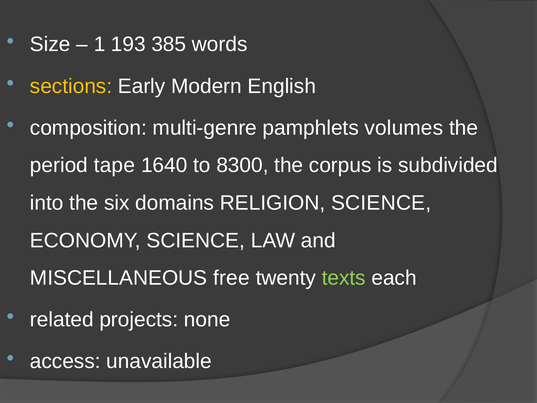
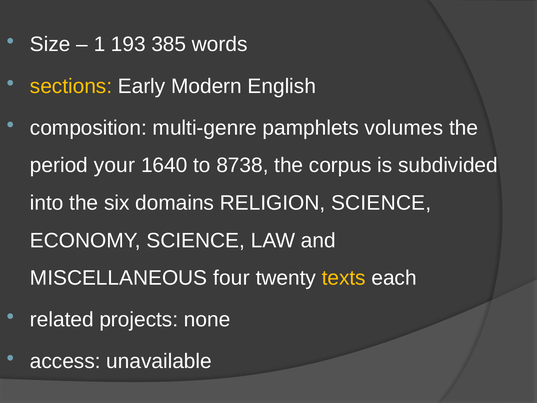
tape: tape -> your
8300: 8300 -> 8738
free: free -> four
texts colour: light green -> yellow
